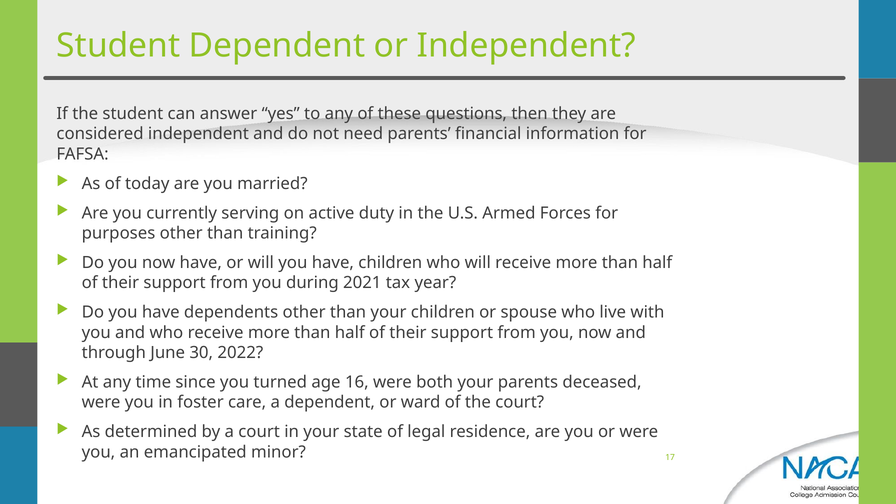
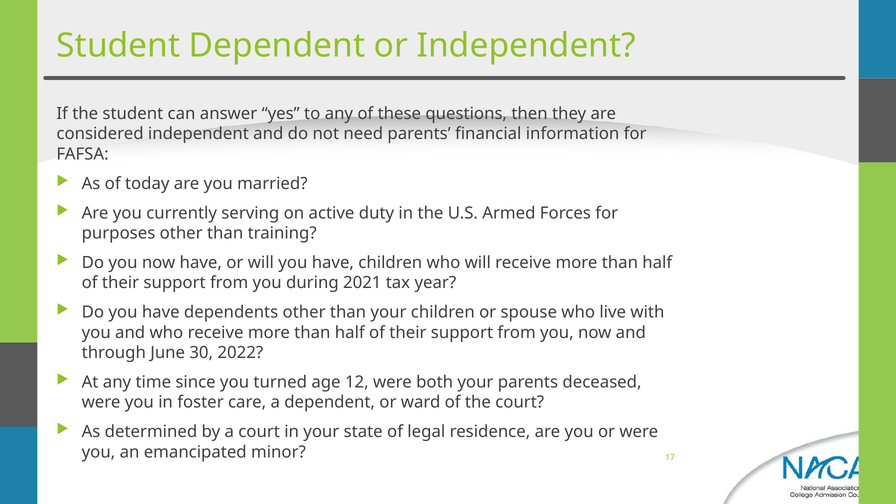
16: 16 -> 12
